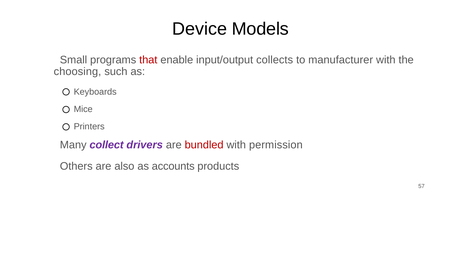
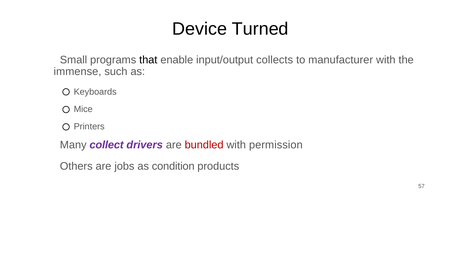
Models: Models -> Turned
that colour: red -> black
choosing: choosing -> immense
also: also -> jobs
accounts: accounts -> condition
